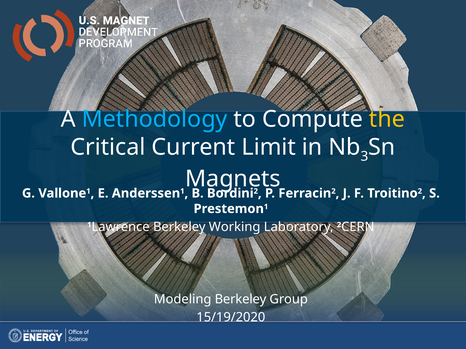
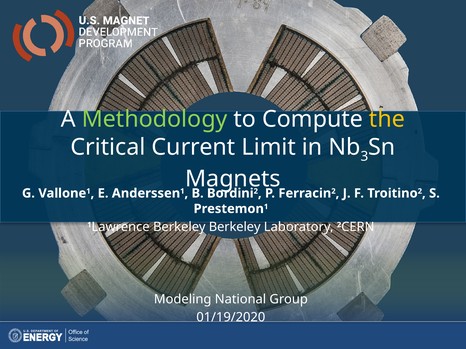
Methodology colour: light blue -> light green
Berkeley Working: Working -> Berkeley
Modeling Berkeley: Berkeley -> National
15/19/2020: 15/19/2020 -> 01/19/2020
